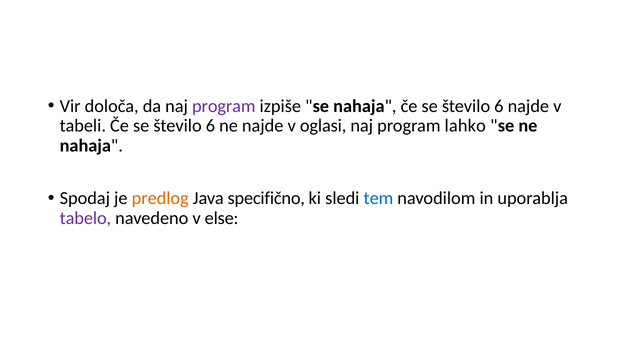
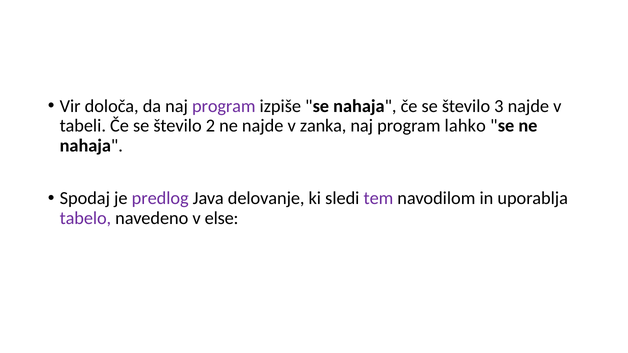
6 at (499, 106): 6 -> 3
6 at (210, 126): 6 -> 2
oglasi: oglasi -> zanka
predlog colour: orange -> purple
specifično: specifično -> delovanje
tem colour: blue -> purple
